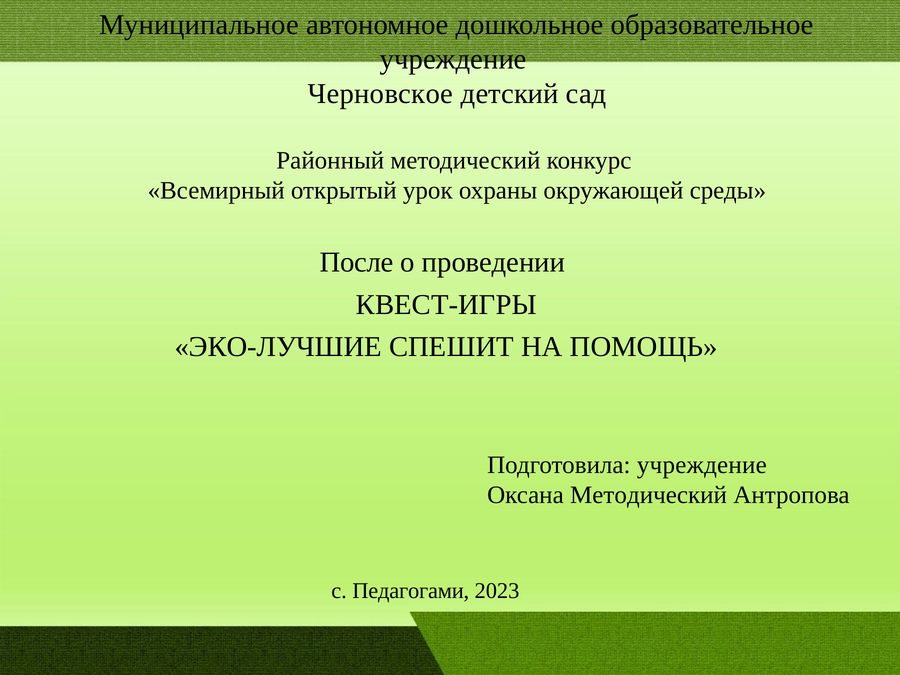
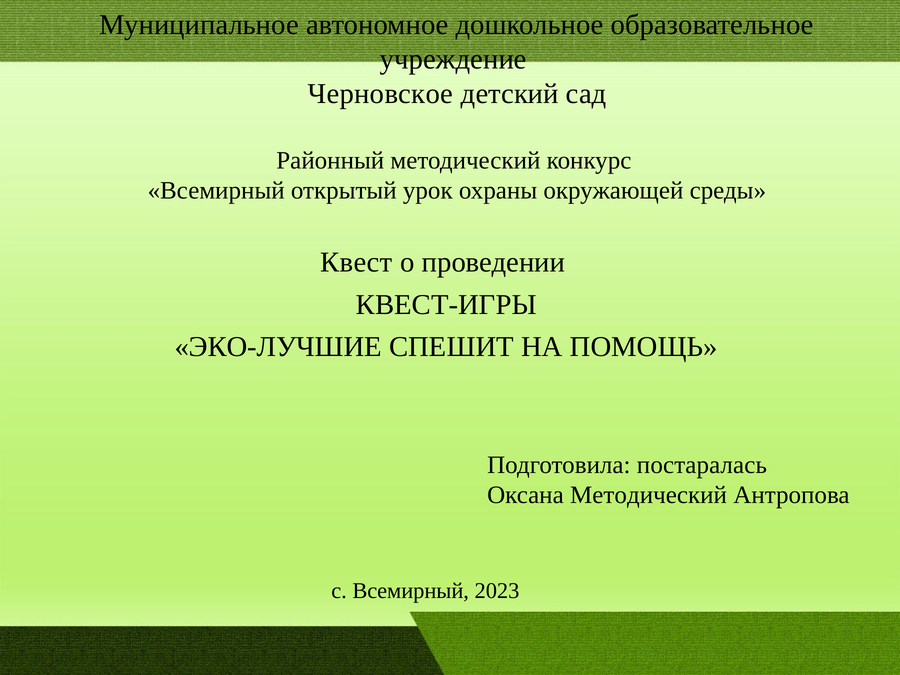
После: После -> Квест
Подготовила учреждение: учреждение -> постаралась
с Педагогами: Педагогами -> Всемирный
